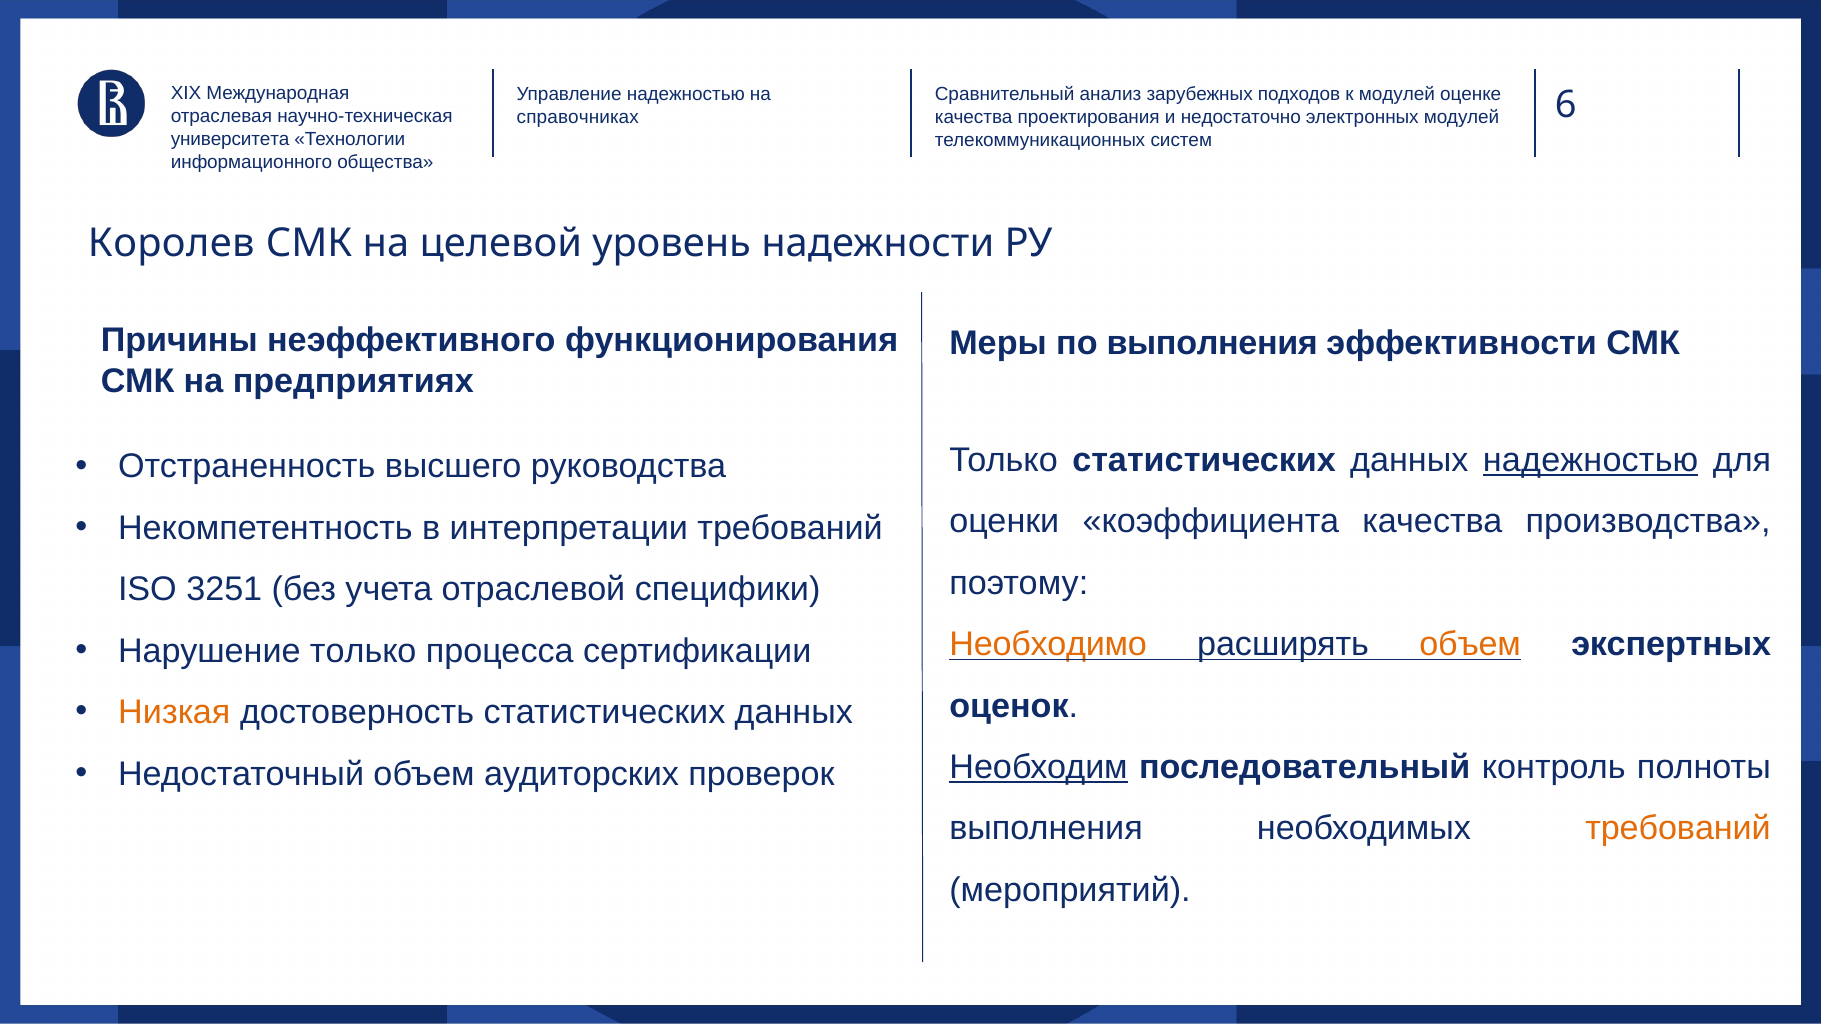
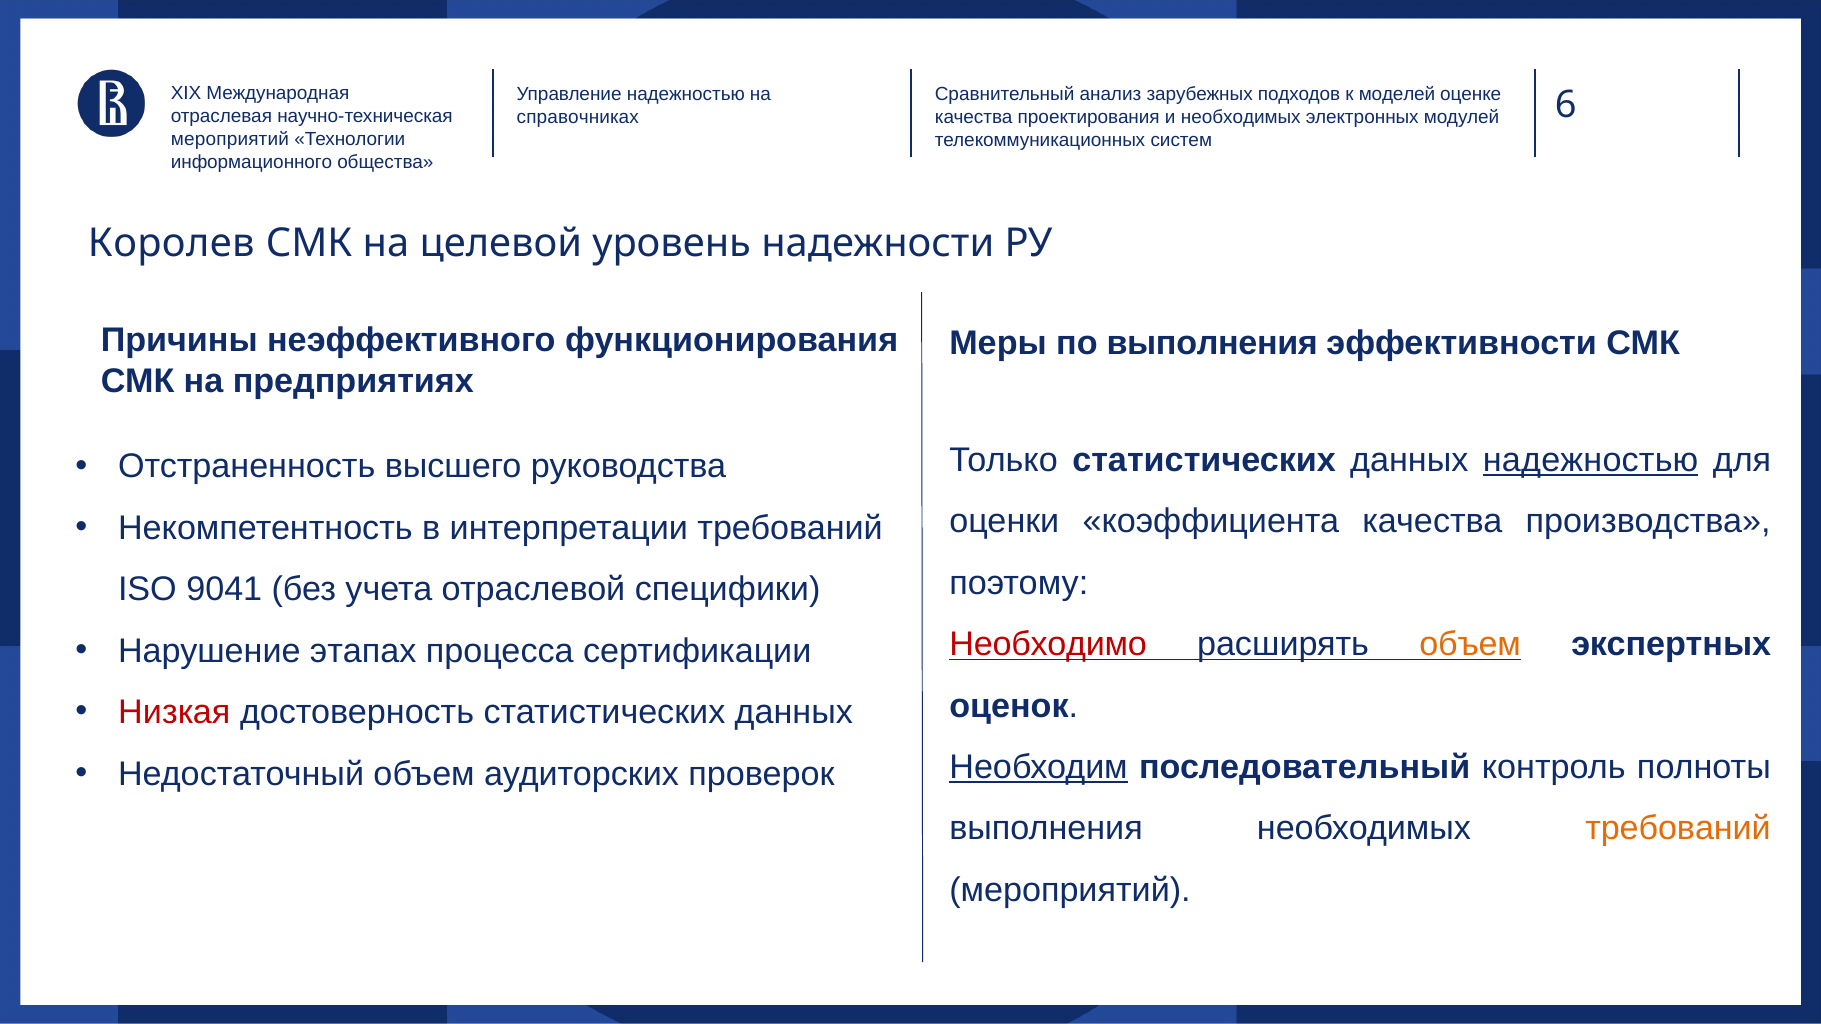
к модулей: модулей -> моделей
и недостаточно: недостаточно -> необходимых
университета at (230, 139): университета -> мероприятий
3251: 3251 -> 9041
Необходимо colour: orange -> red
Нарушение только: только -> этапах
Низкая colour: orange -> red
